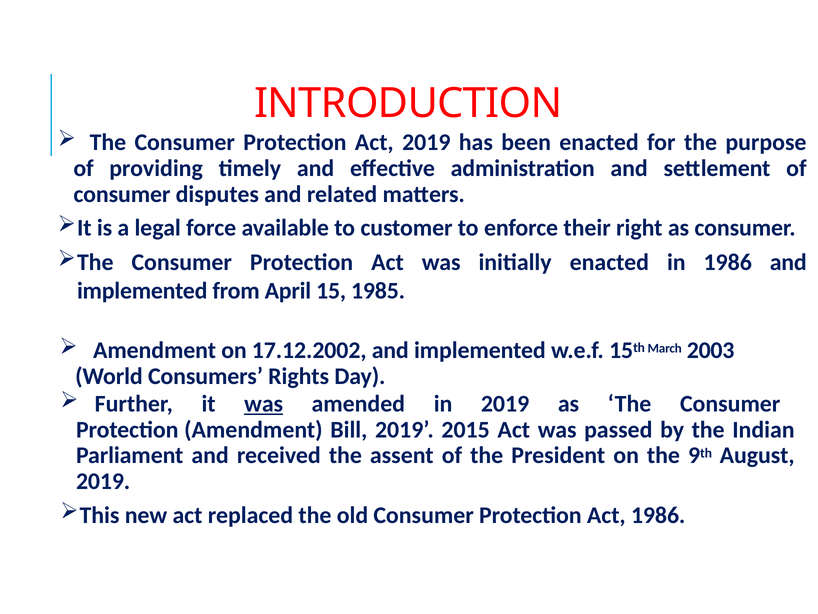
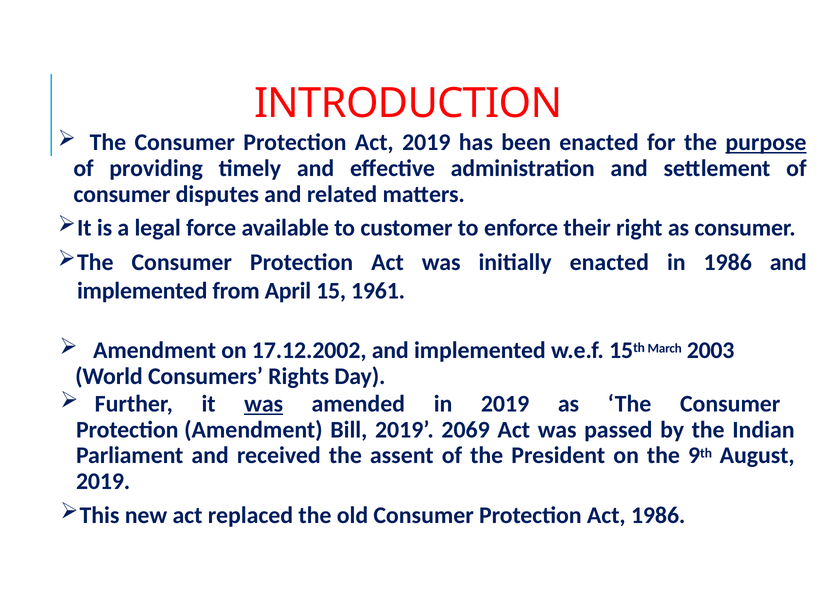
purpose underline: none -> present
1985: 1985 -> 1961
2015: 2015 -> 2069
